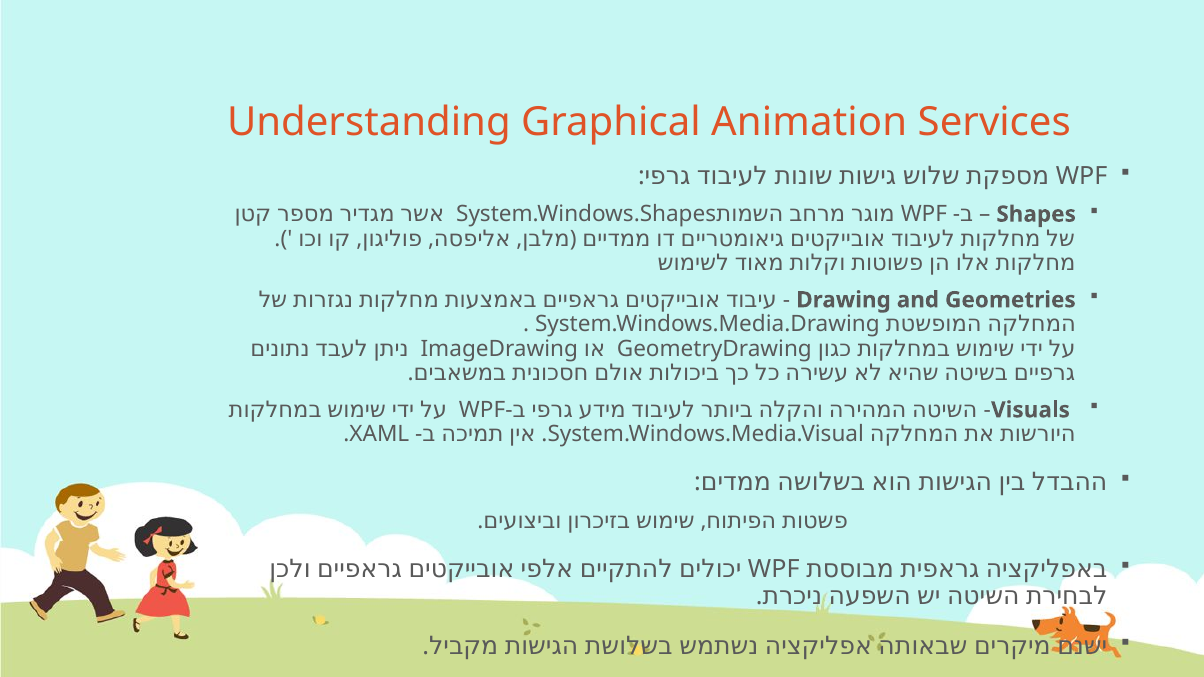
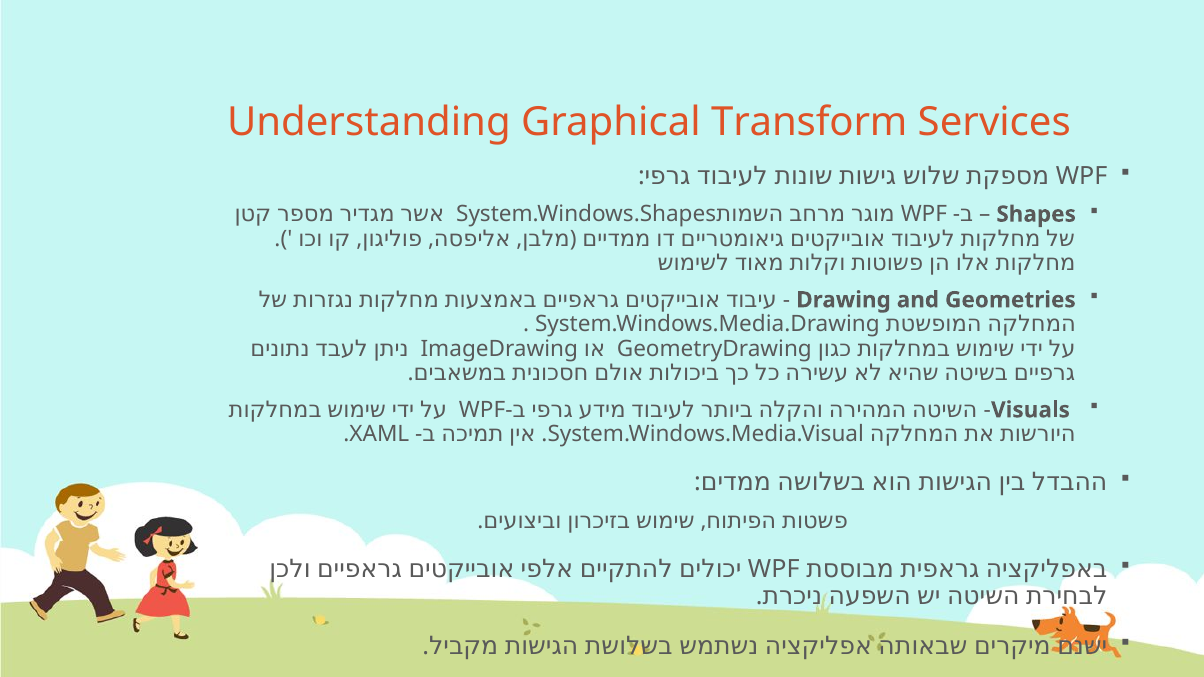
Animation: Animation -> Transform
